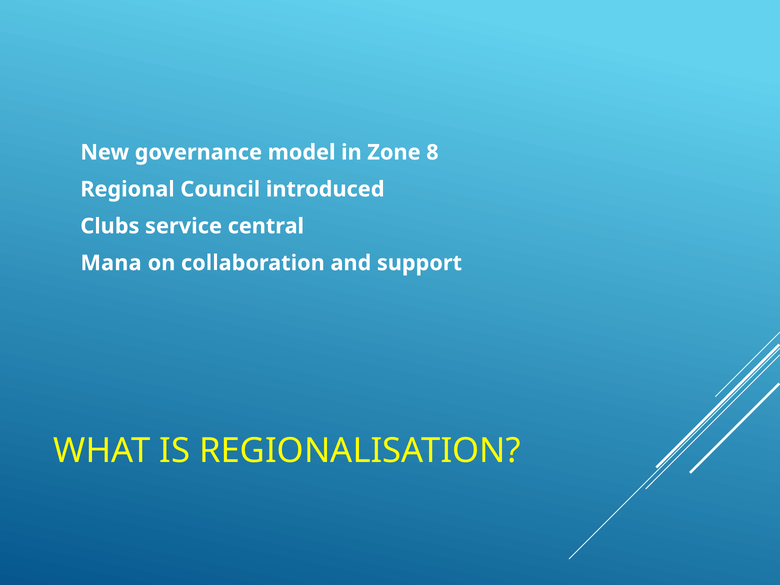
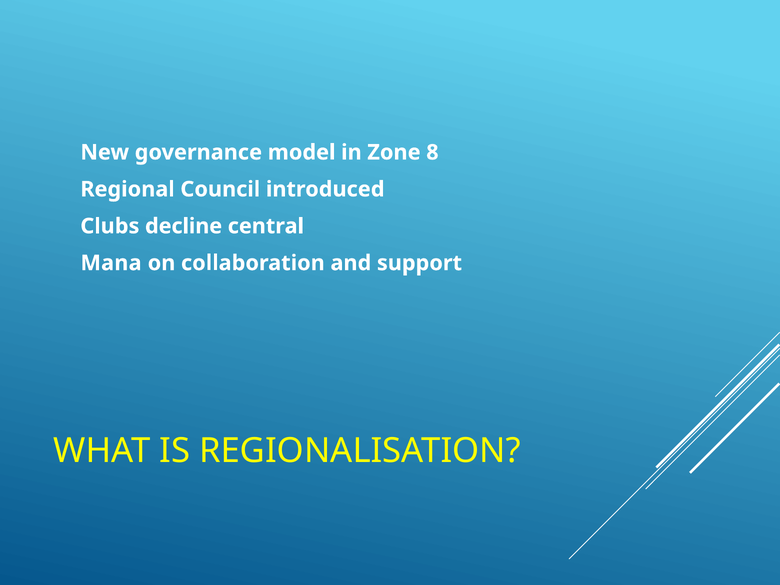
service: service -> decline
